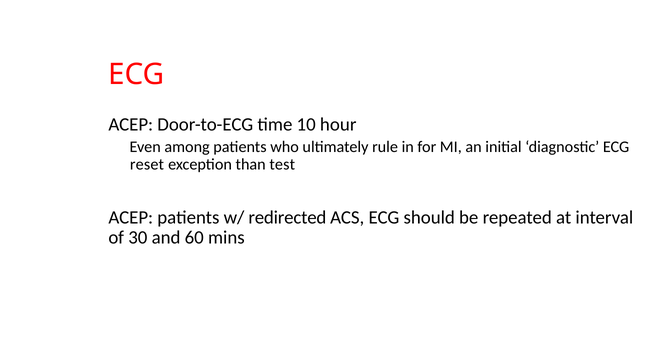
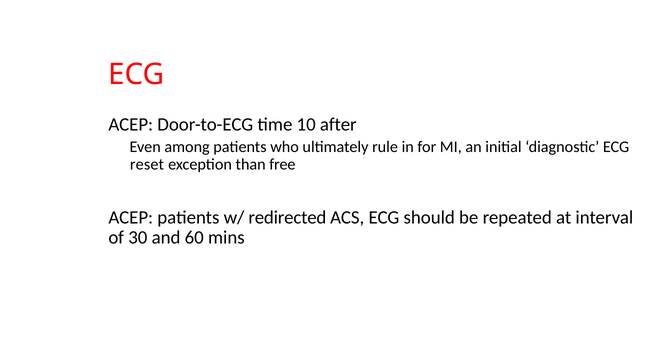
hour: hour -> after
test: test -> free
